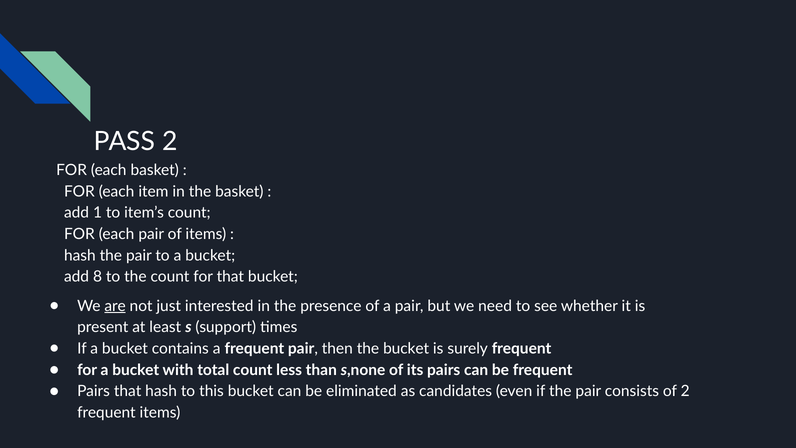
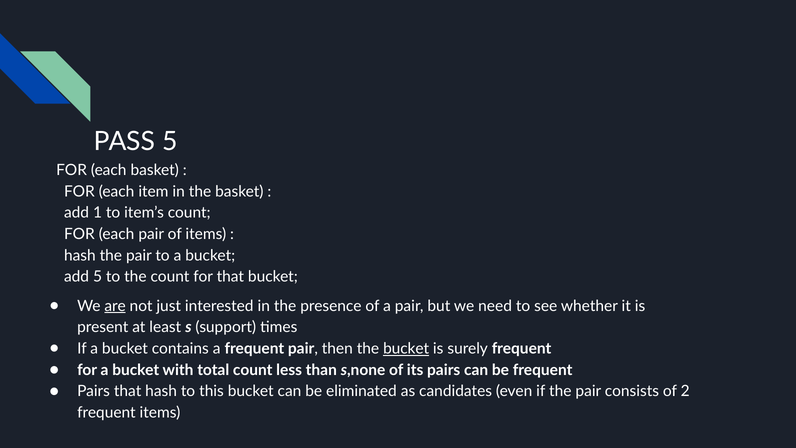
PASS 2: 2 -> 5
add 8: 8 -> 5
bucket at (406, 348) underline: none -> present
